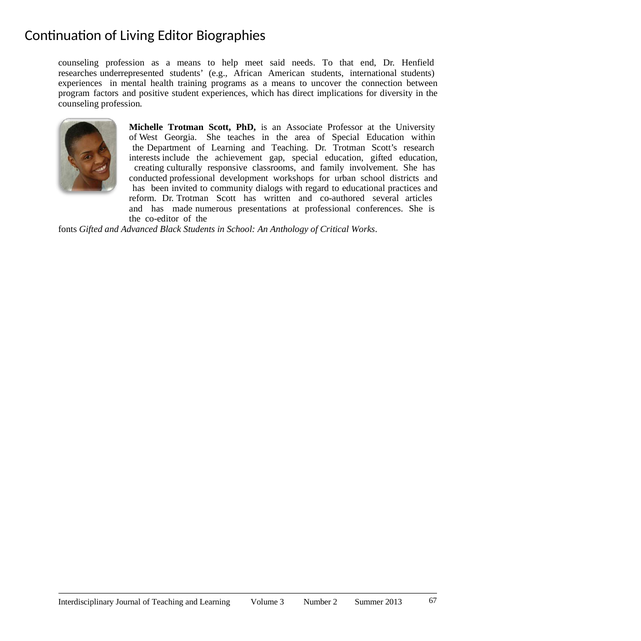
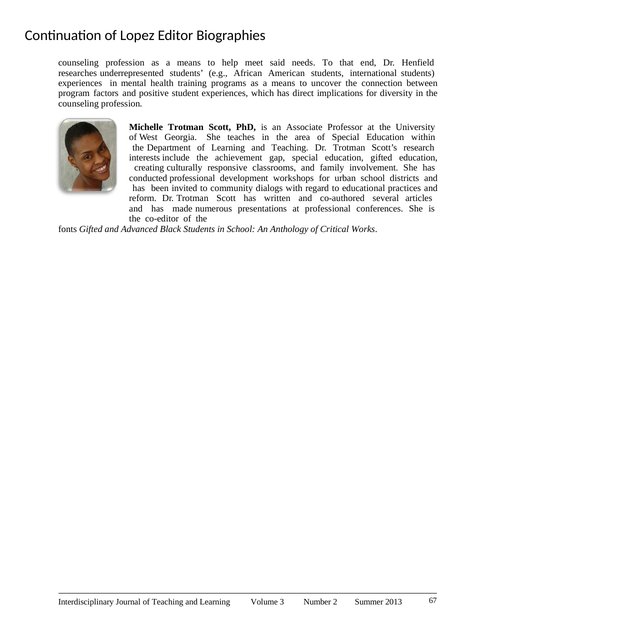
Living: Living -> Lopez
